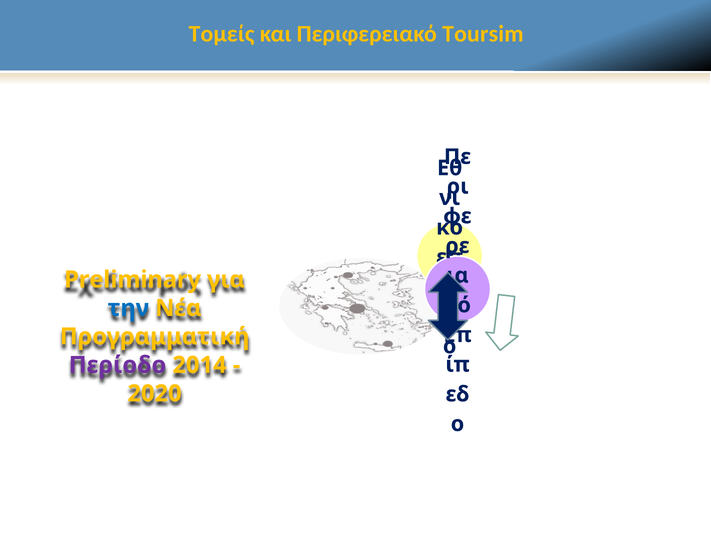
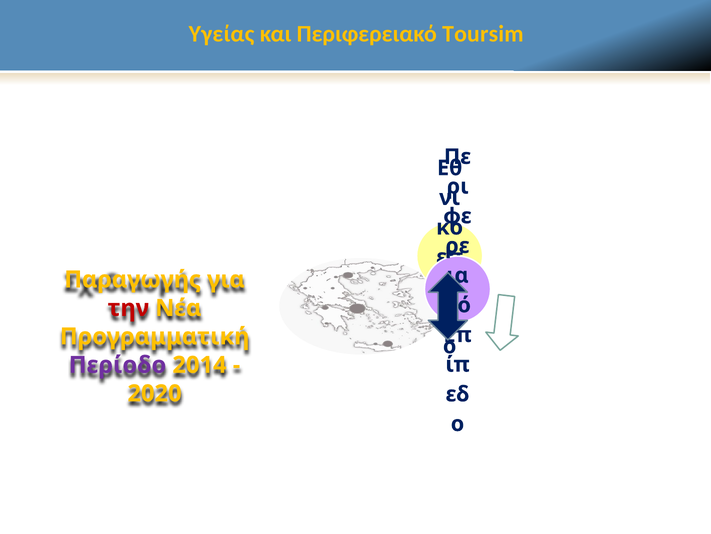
Τομείς: Τομείς -> Υγείας
Preliminary: Preliminary -> Παραγωγής
την colour: blue -> red
